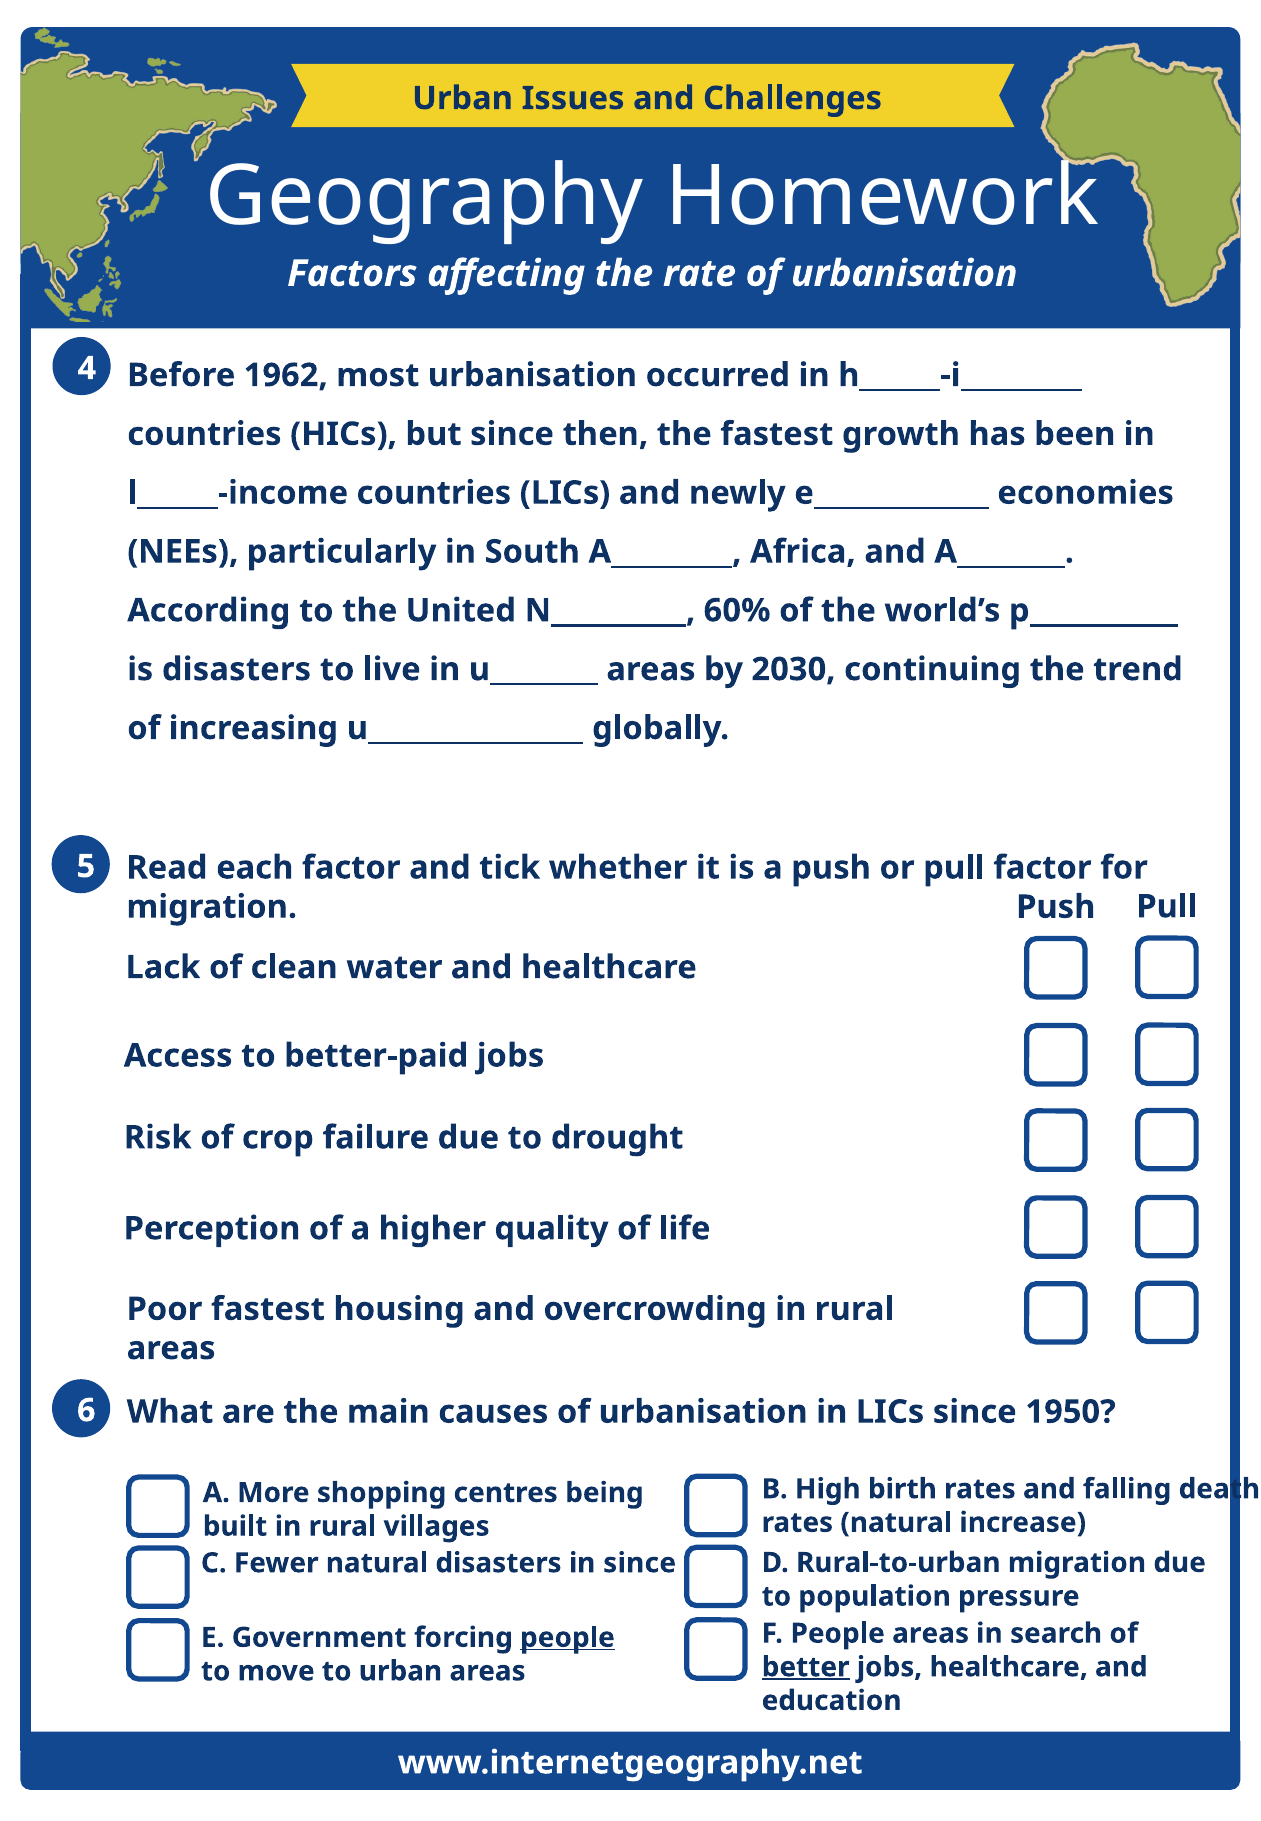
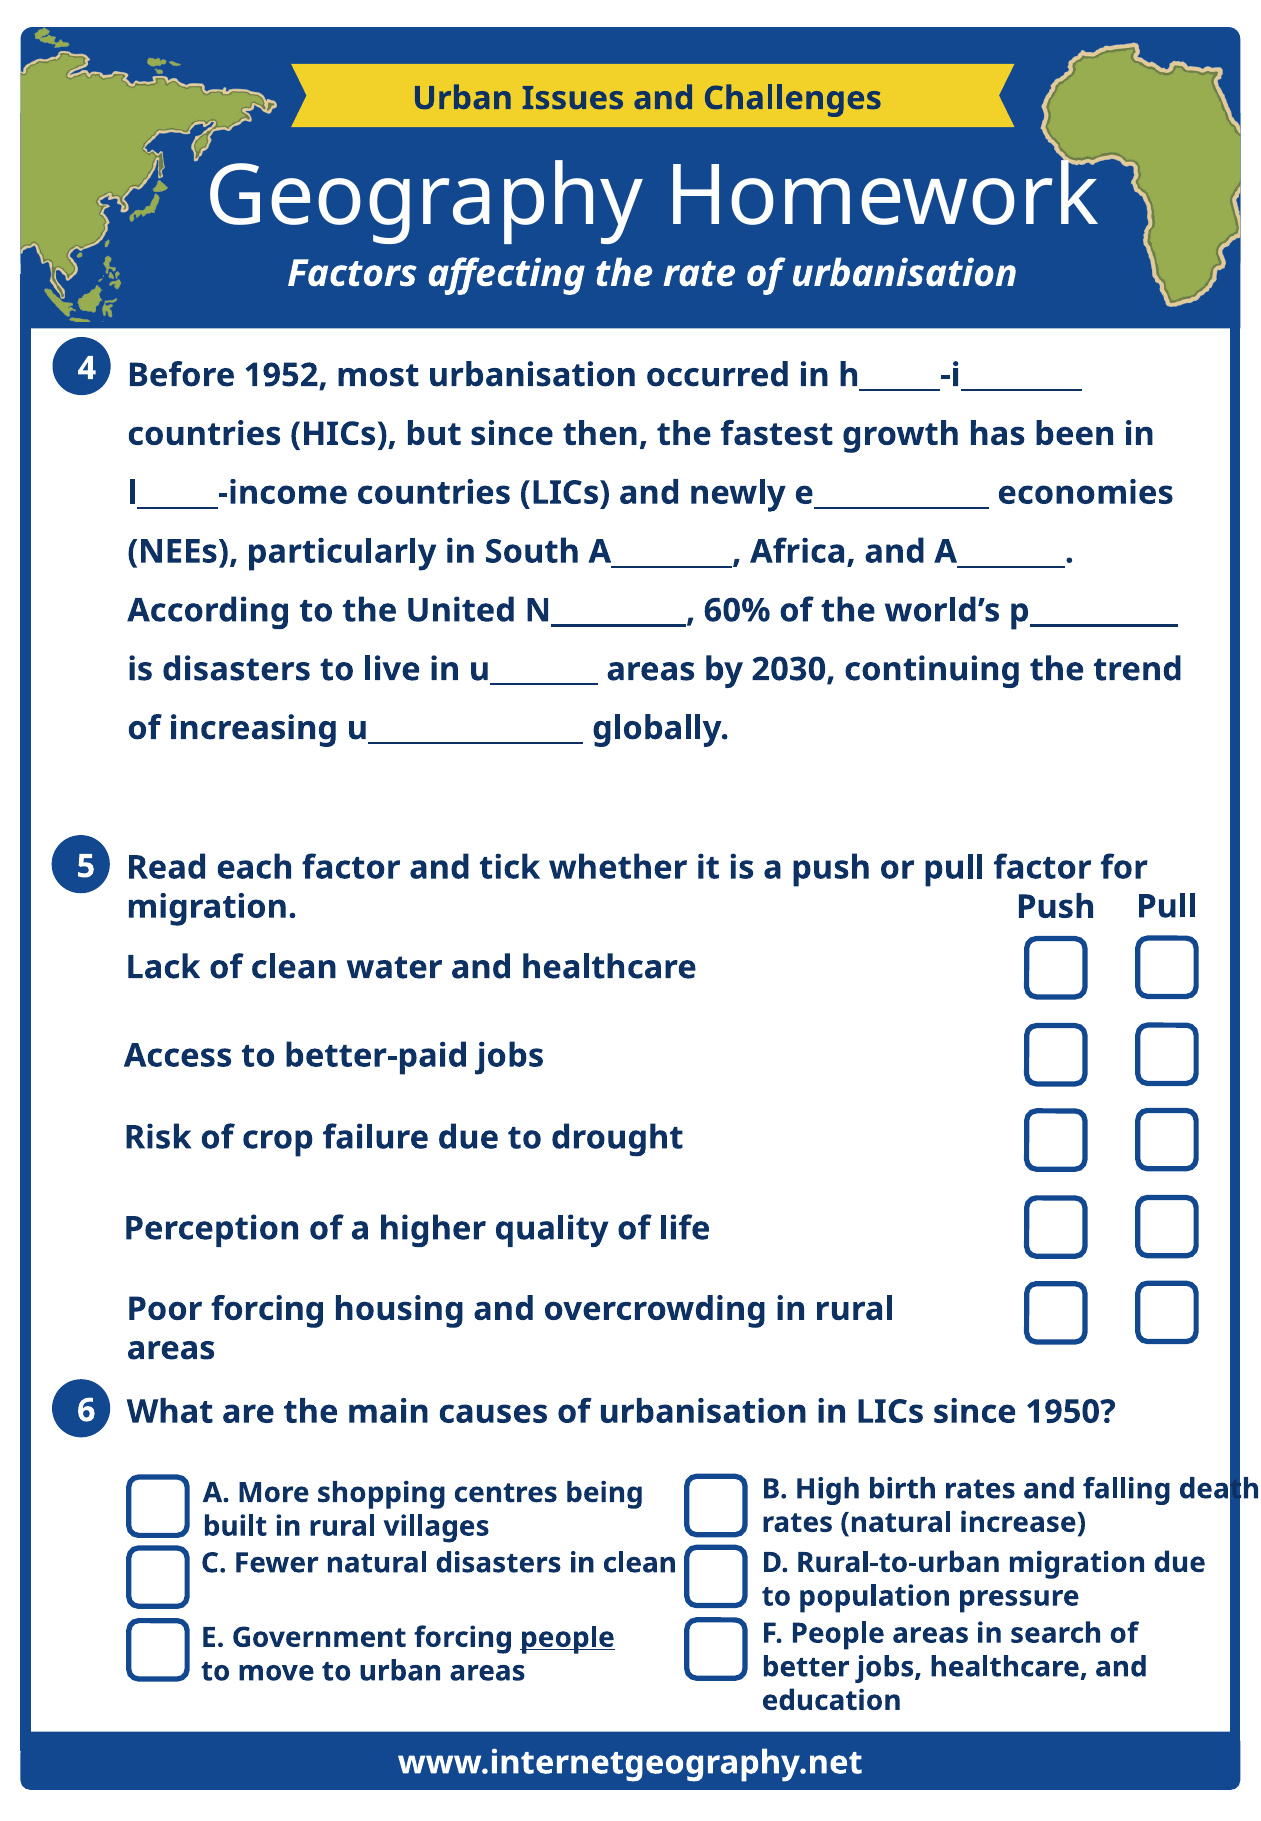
1962: 1962 -> 1952
Poor fastest: fastest -> forcing
in since: since -> clean
better underline: present -> none
